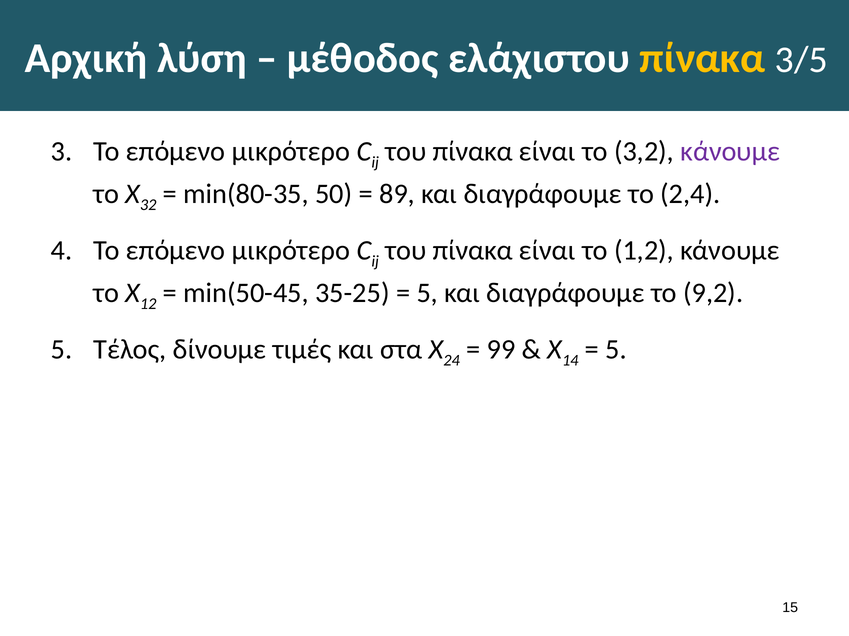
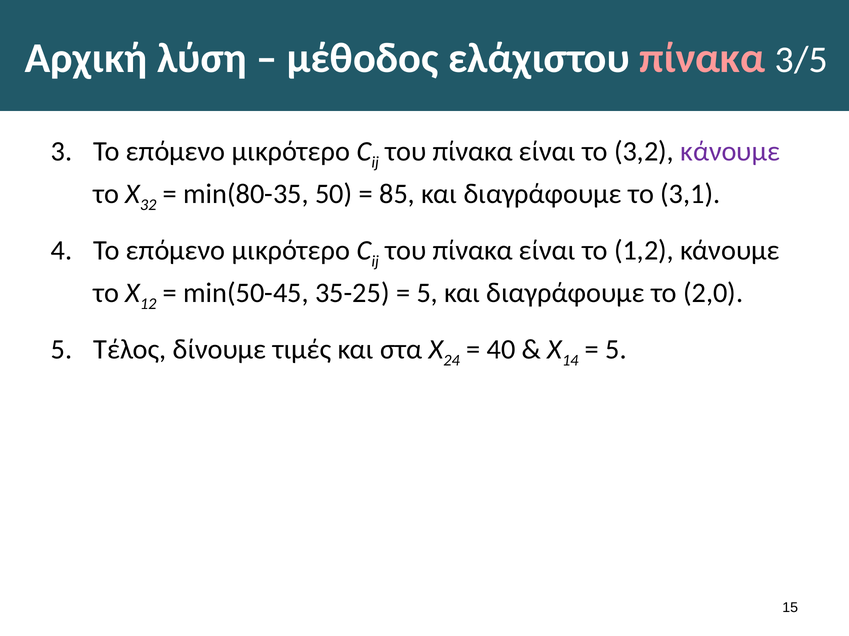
πίνακα at (702, 58) colour: yellow -> pink
89: 89 -> 85
2,4: 2,4 -> 3,1
9,2: 9,2 -> 2,0
99: 99 -> 40
